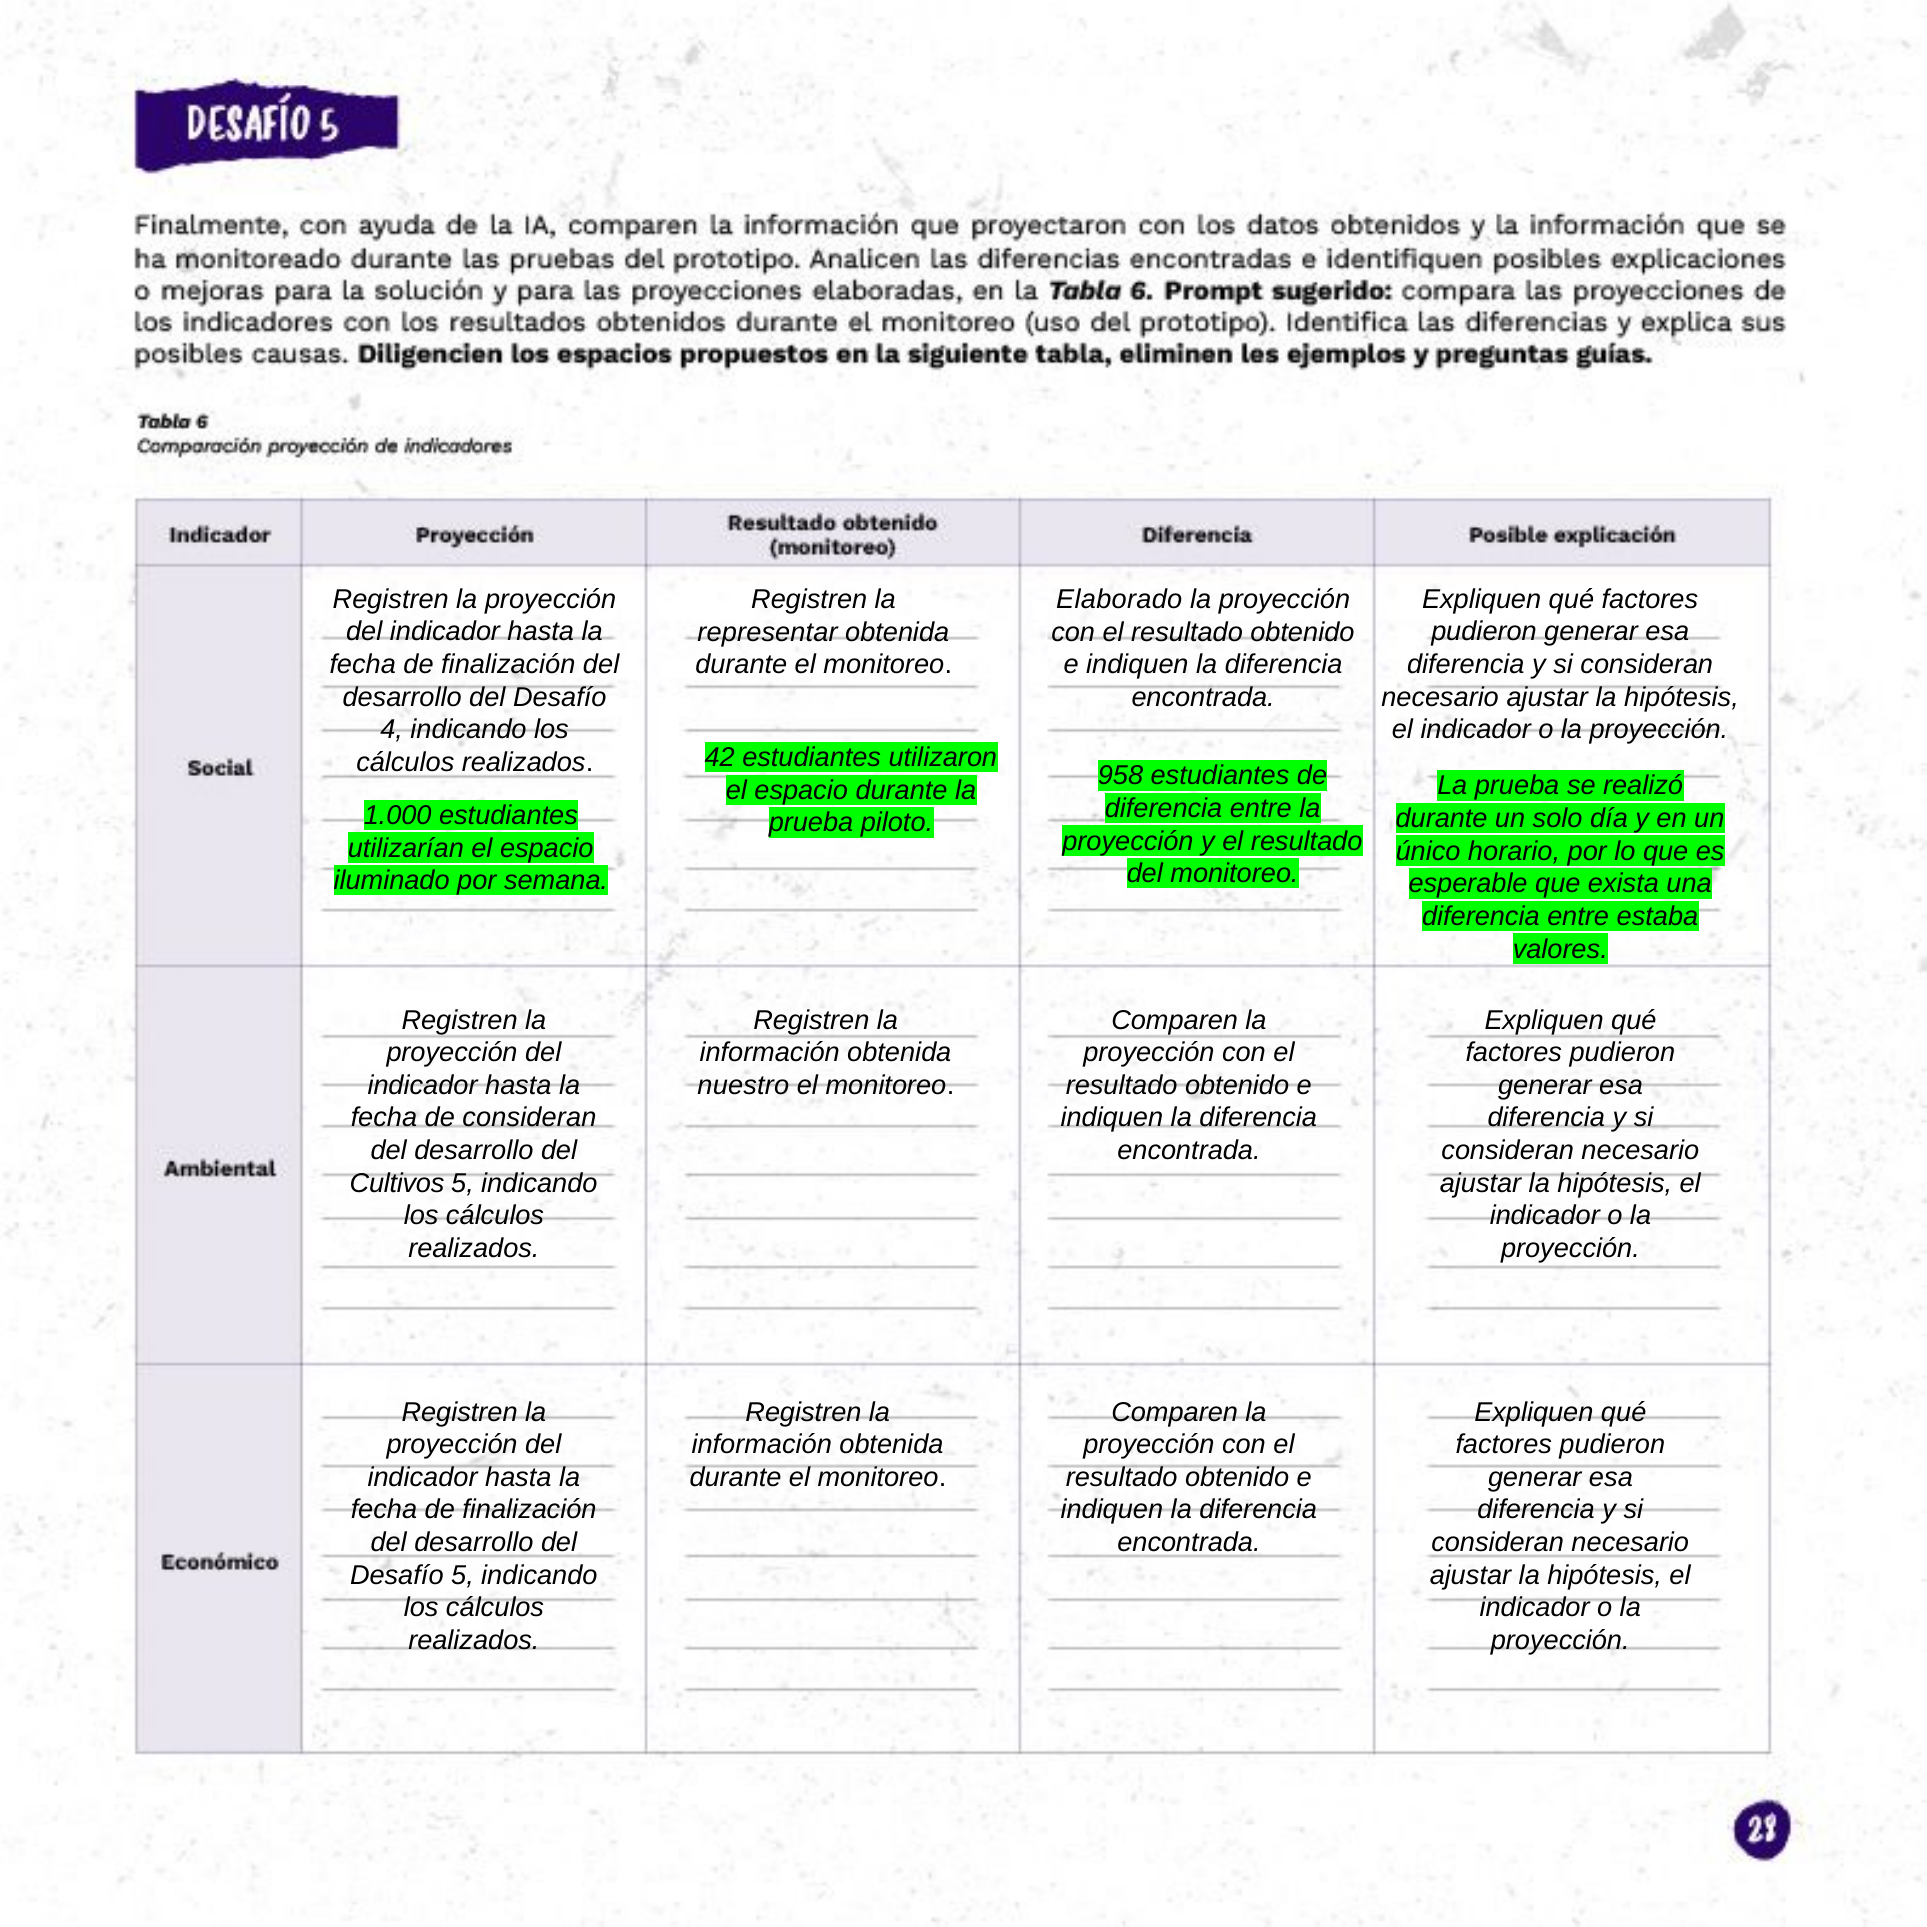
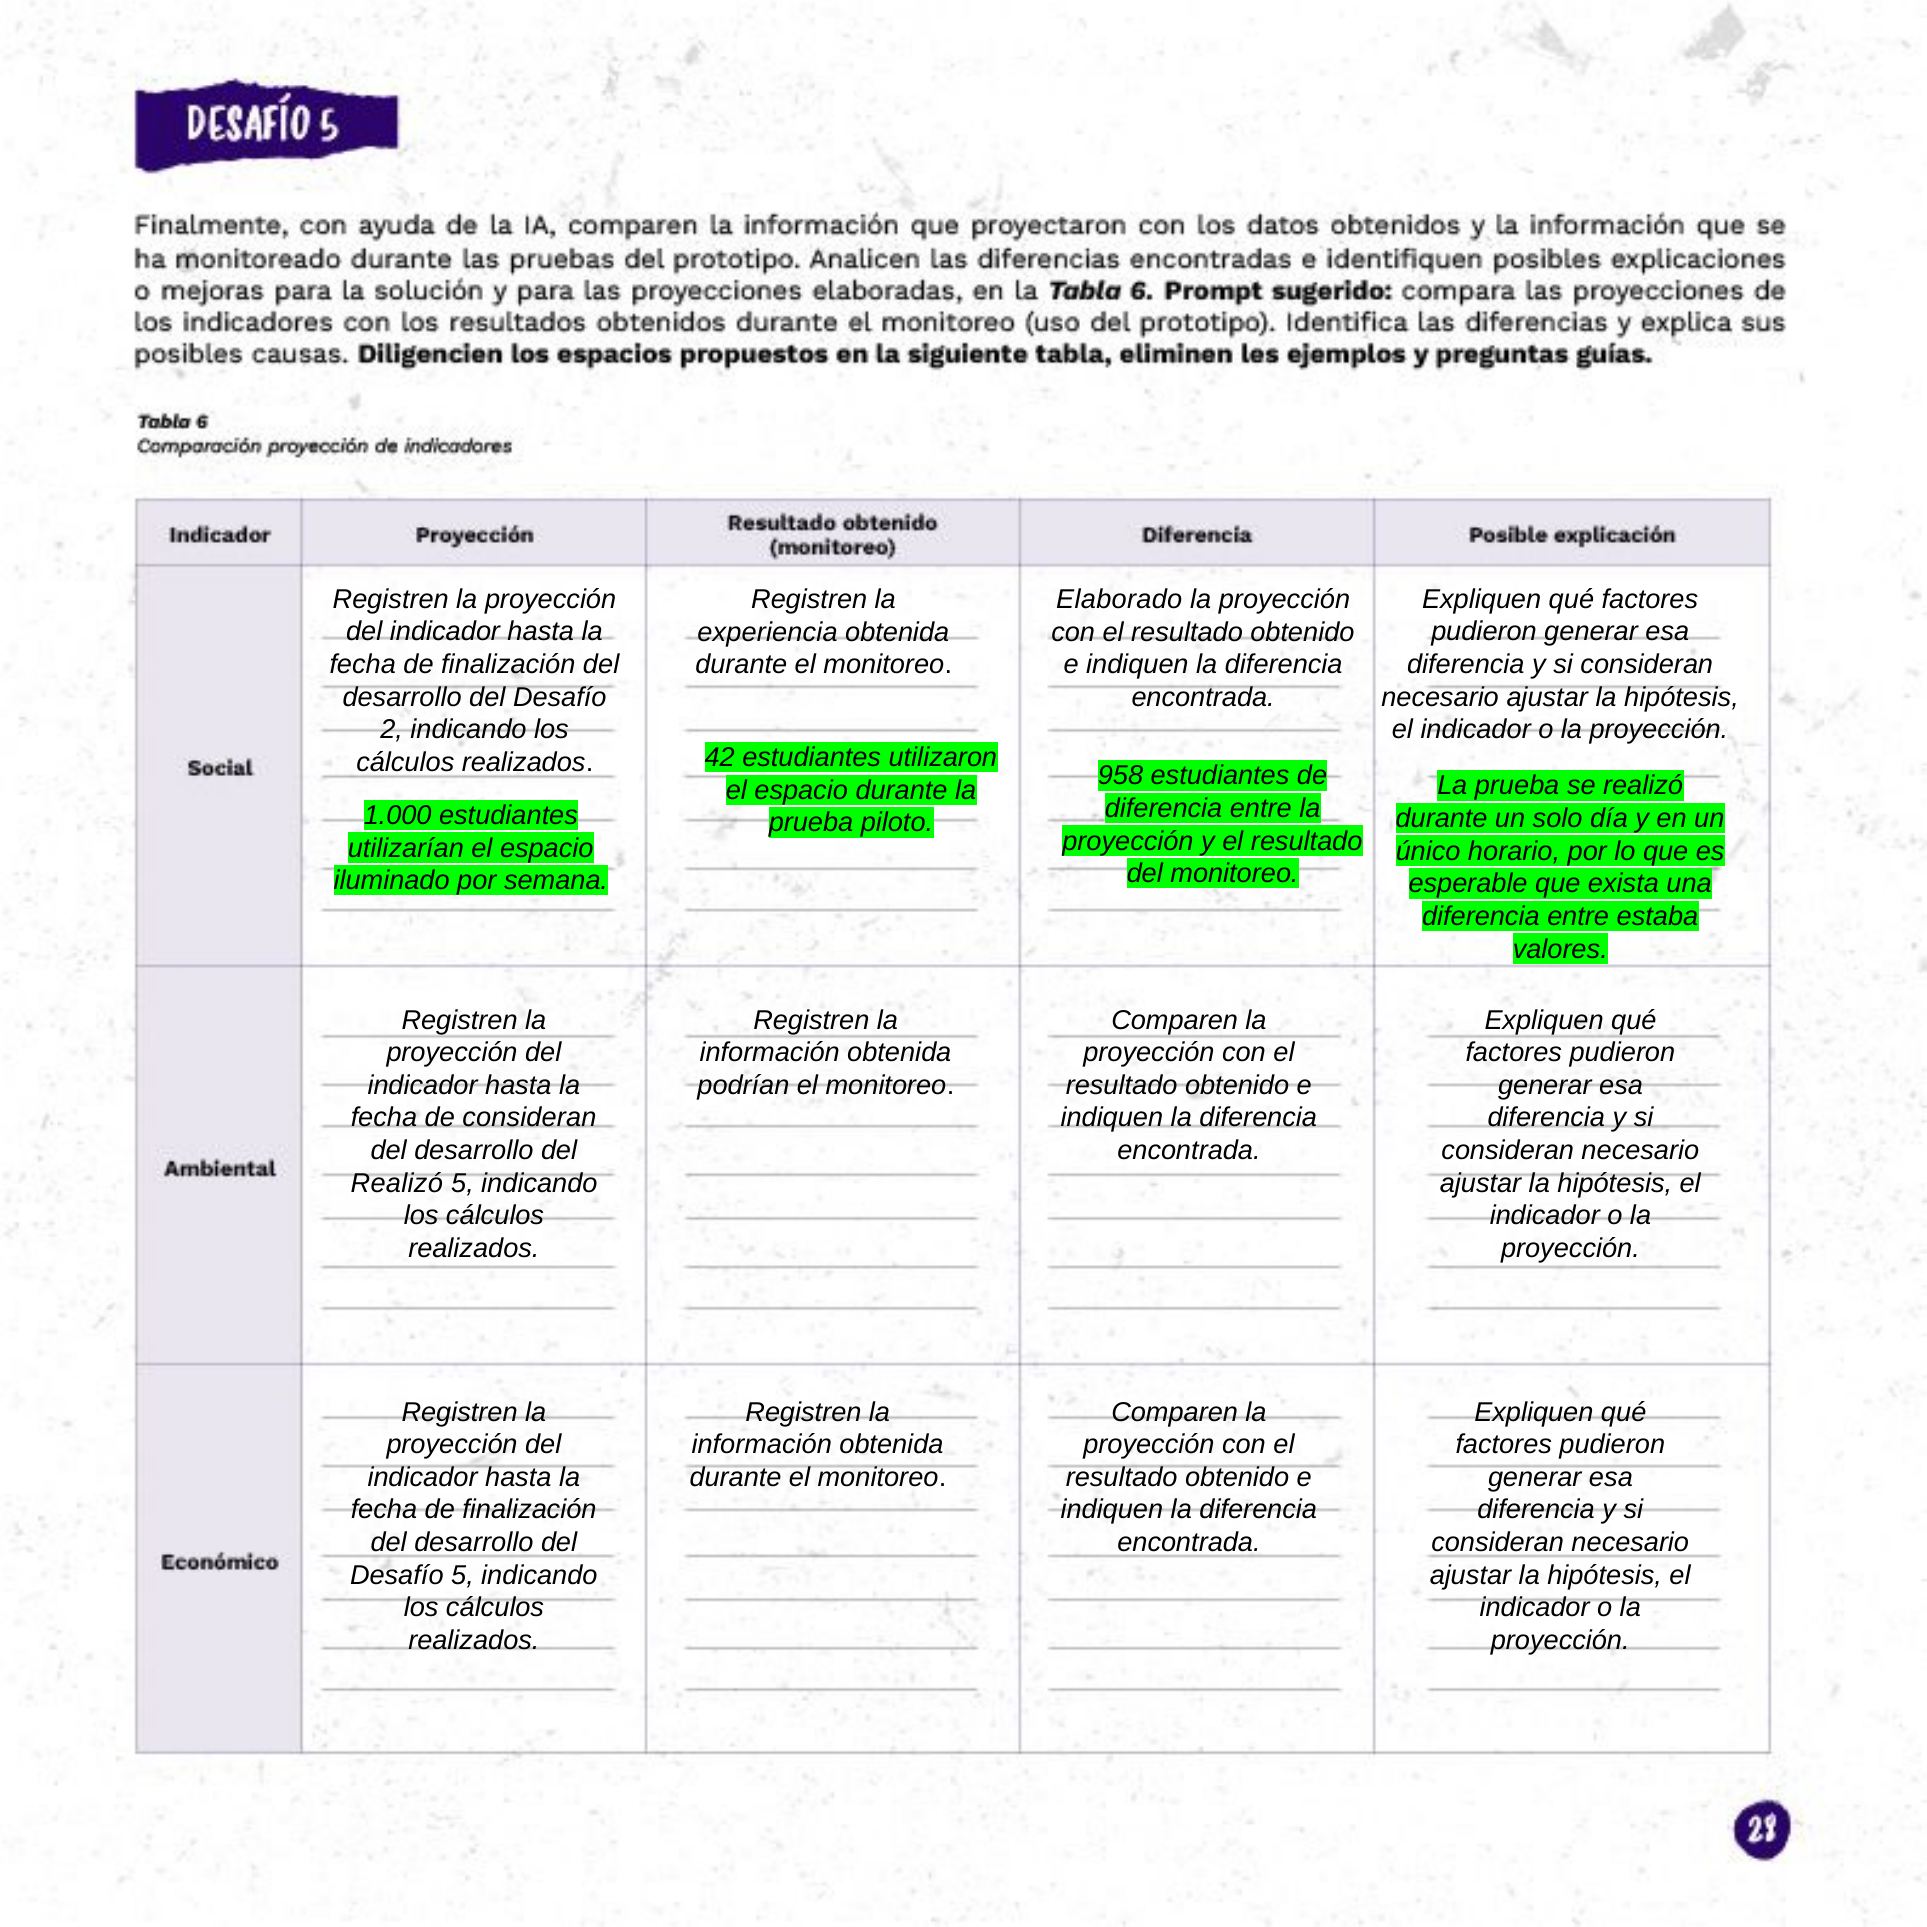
representar: representar -> experiencia
4: 4 -> 2
nuestro: nuestro -> podrían
Cultivos at (397, 1183): Cultivos -> Realizó
